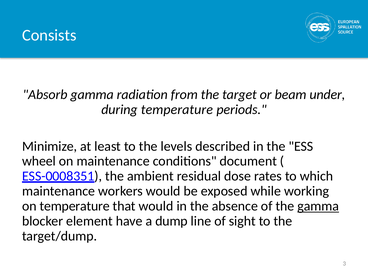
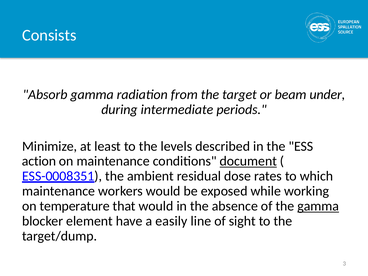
during temperature: temperature -> intermediate
wheel: wheel -> action
document underline: none -> present
dump: dump -> easily
